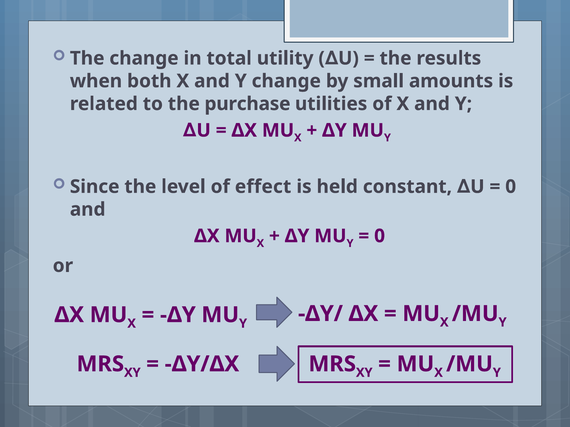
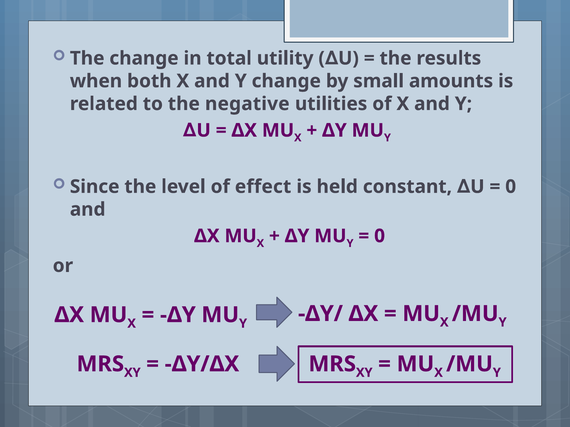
purchase: purchase -> negative
